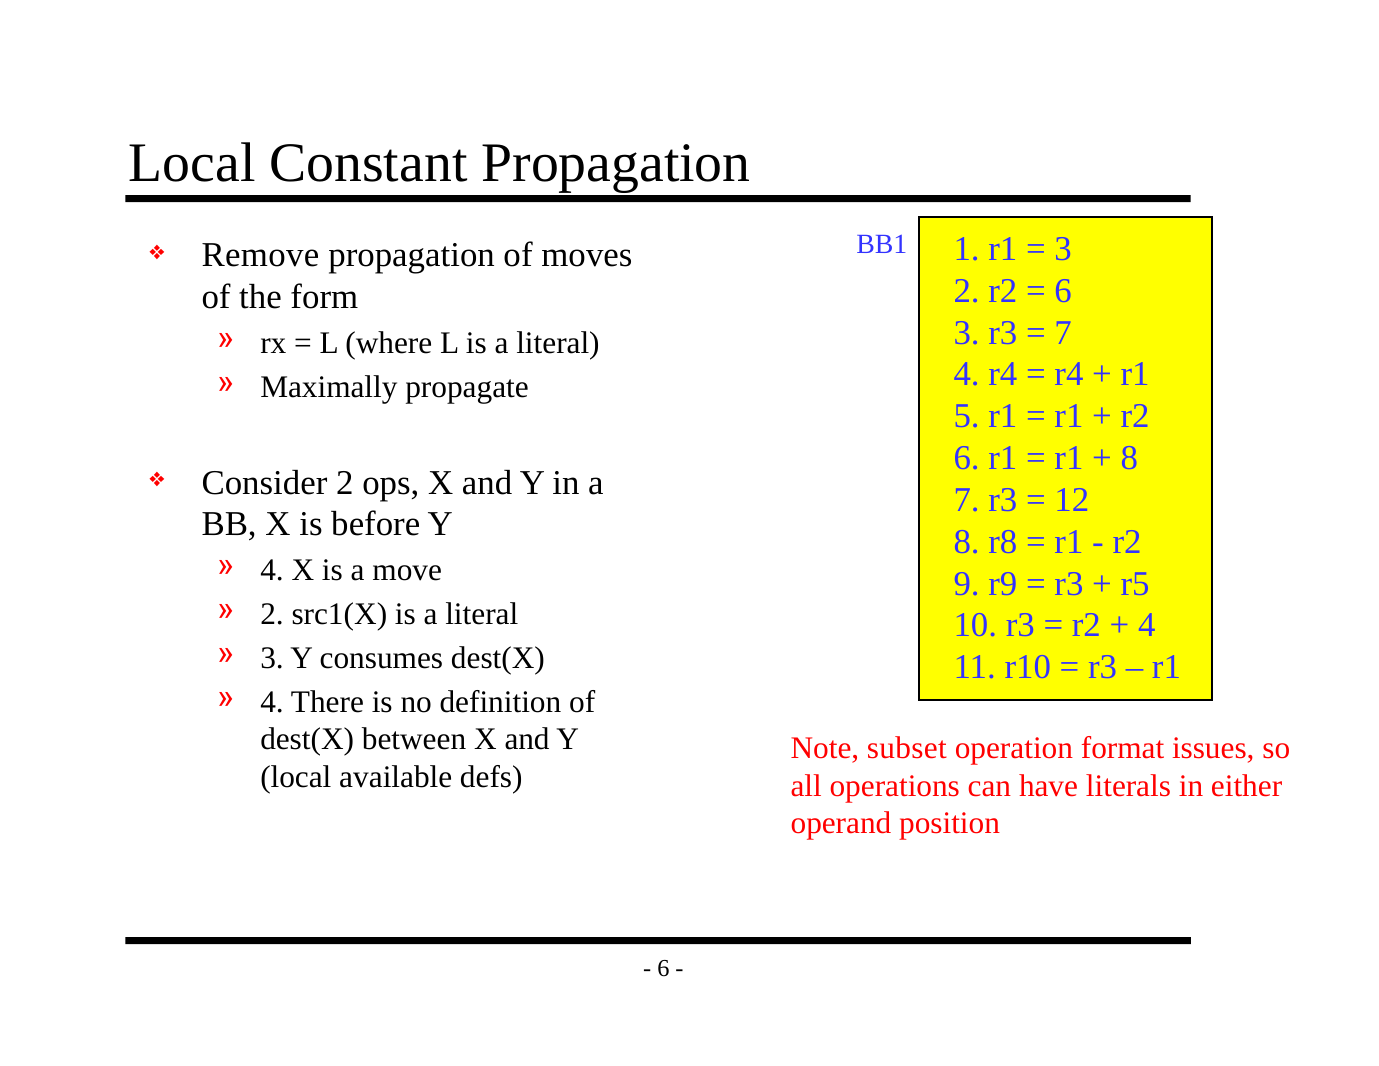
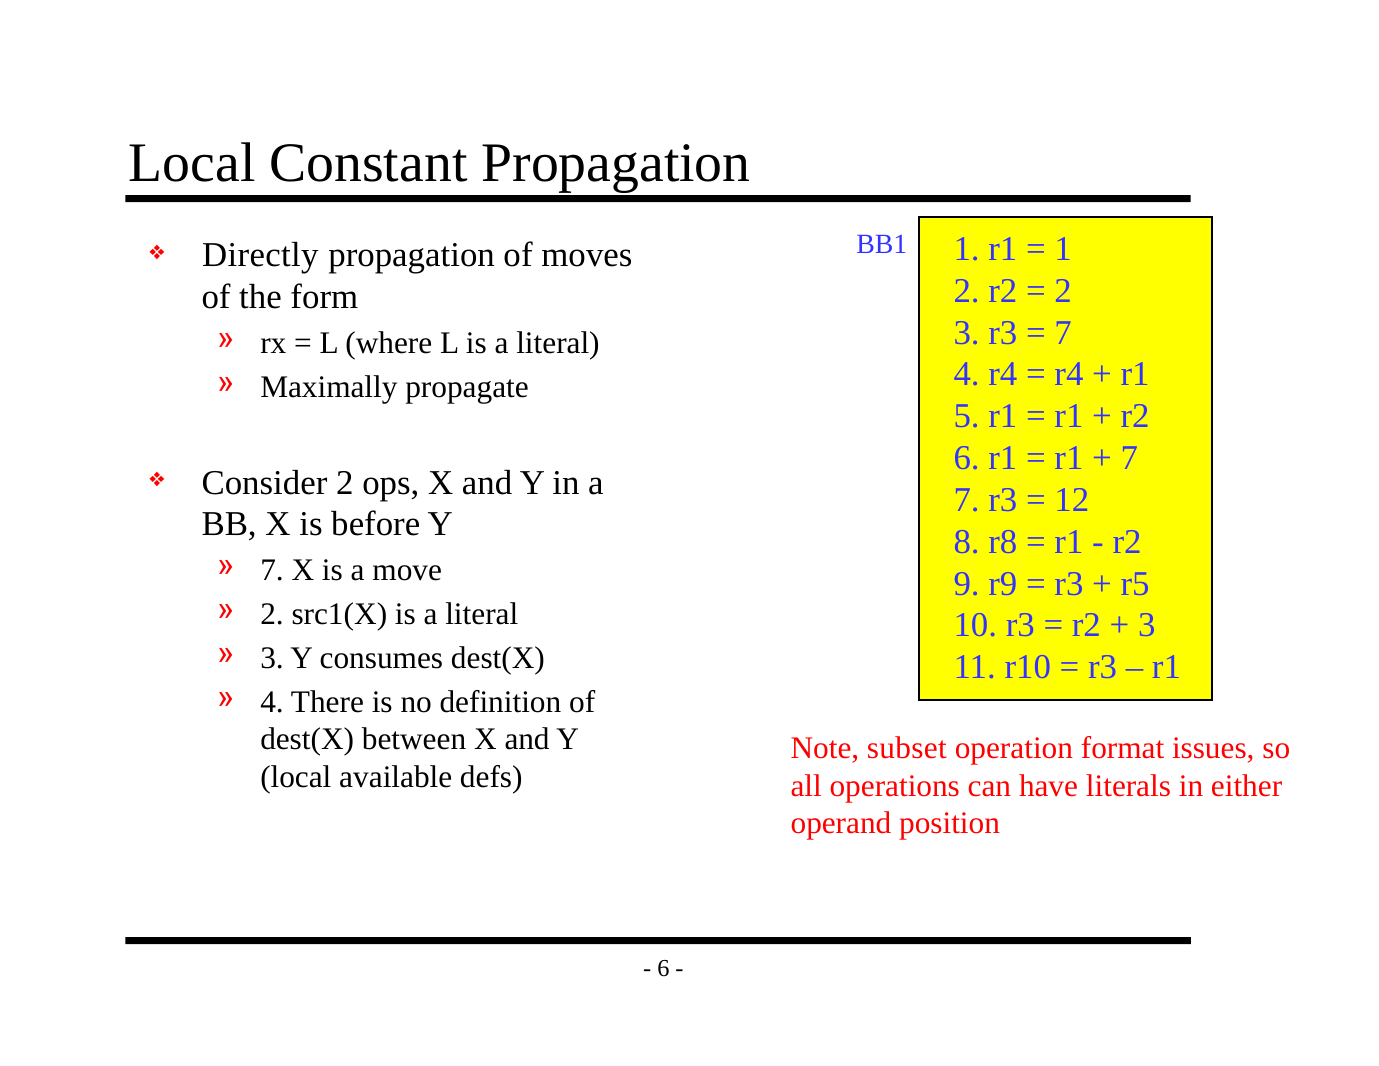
3 at (1063, 249): 3 -> 1
Remove: Remove -> Directly
6 at (1063, 291): 6 -> 2
8 at (1129, 458): 8 -> 7
4 at (272, 570): 4 -> 7
4 at (1147, 625): 4 -> 3
